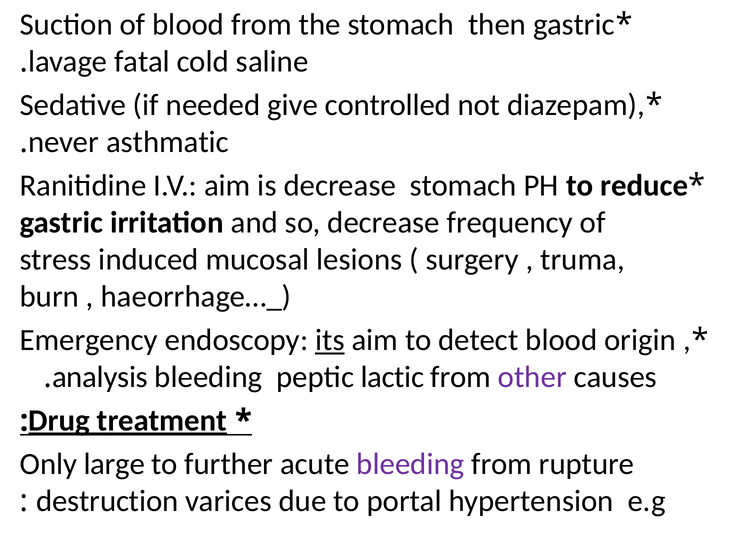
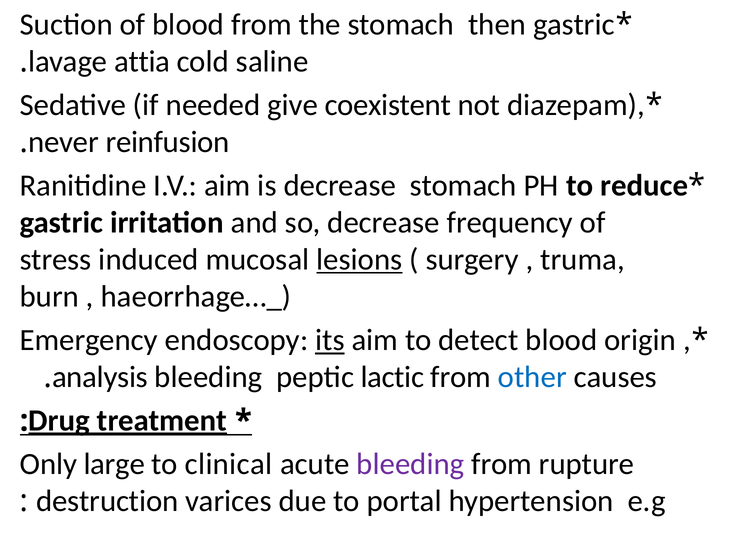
fatal: fatal -> attia
controlled: controlled -> coexistent
asthmatic: asthmatic -> reinfusion
lesions underline: none -> present
other colour: purple -> blue
further: further -> clinical
